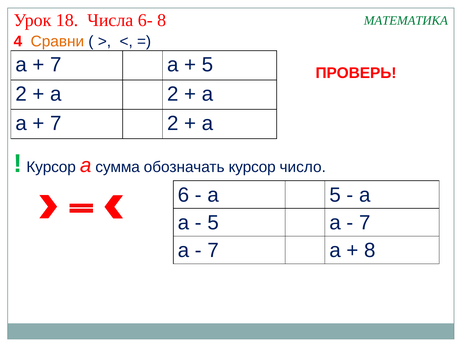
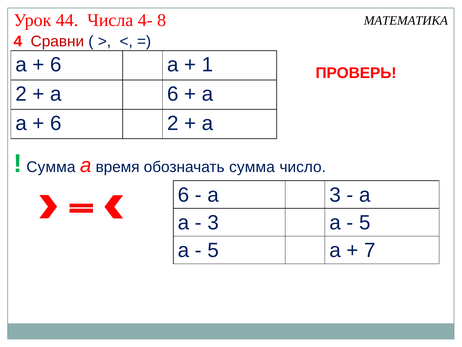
18: 18 -> 44
6-: 6- -> 4-
МАТЕМАТИКА colour: green -> black
Сравни colour: orange -> red
7 at (56, 65): 7 -> 6
5 at (208, 65): 5 -> 1
а 2: 2 -> 6
7 at (56, 123): 7 -> 6
Курсор at (51, 167): Курсор -> Сумма
сумма: сумма -> время
обозначать курсор: курсор -> сумма
а 5: 5 -> 3
5 at (213, 222): 5 -> 3
7 at (365, 222): 7 -> 5
7 at (213, 250): 7 -> 5
8 at (370, 250): 8 -> 7
